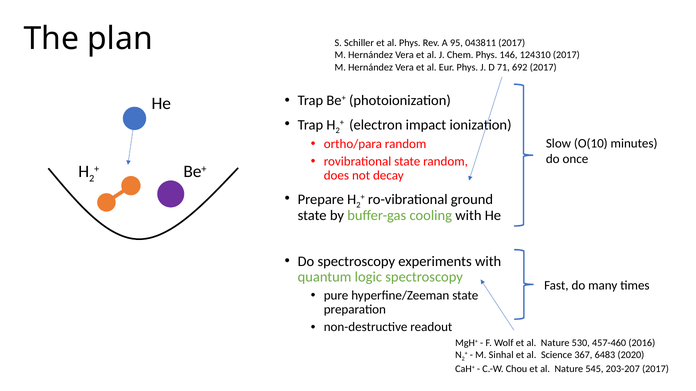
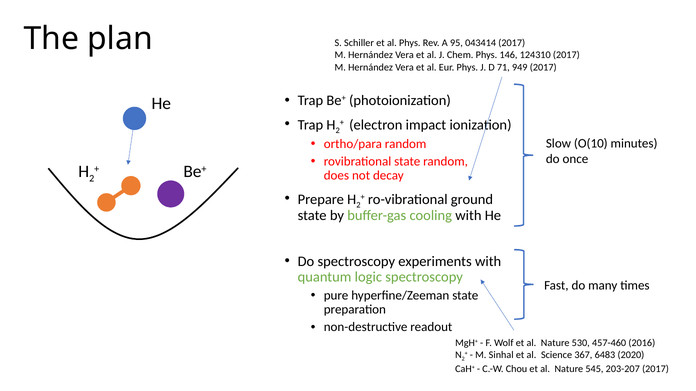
043811: 043811 -> 043414
692: 692 -> 949
